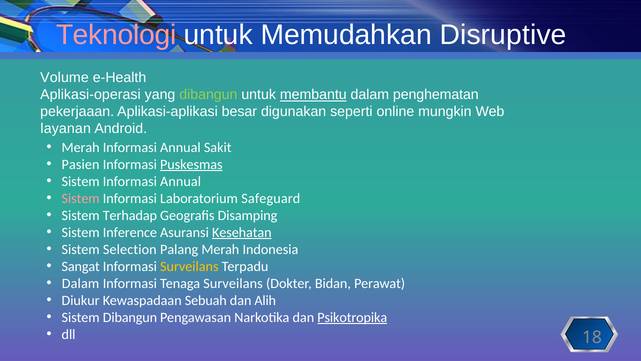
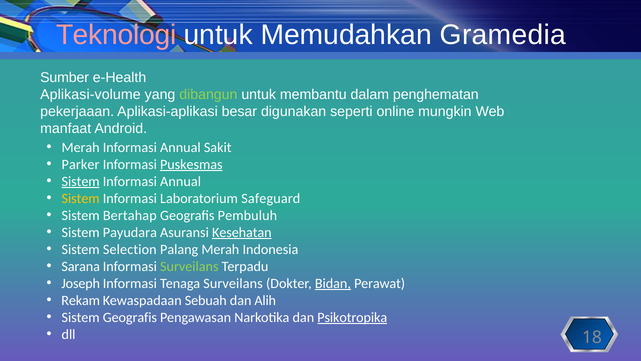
Disruptive: Disruptive -> Gramedia
Volume: Volume -> Sumber
Aplikasi-operasi: Aplikasi-operasi -> Aplikasi-volume
membantu underline: present -> none
layanan: layanan -> manfaat
Pasien: Pasien -> Parker
Sistem at (81, 181) underline: none -> present
Sistem at (81, 198) colour: pink -> yellow
Terhadap: Terhadap -> Bertahap
Disamping: Disamping -> Pembuluh
Inference: Inference -> Payudara
Sangat: Sangat -> Sarana
Surveilans at (189, 266) colour: yellow -> light green
Dalam at (81, 283): Dalam -> Joseph
Bidan underline: none -> present
Diukur: Diukur -> Rekam
Sistem Dibangun: Dibangun -> Geografis
